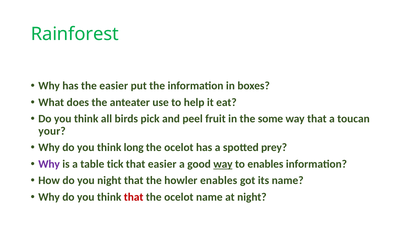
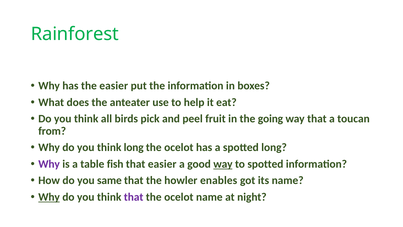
some: some -> going
your: your -> from
spotted prey: prey -> long
tick: tick -> fish
to enables: enables -> spotted
you night: night -> same
Why at (49, 197) underline: none -> present
that at (134, 197) colour: red -> purple
